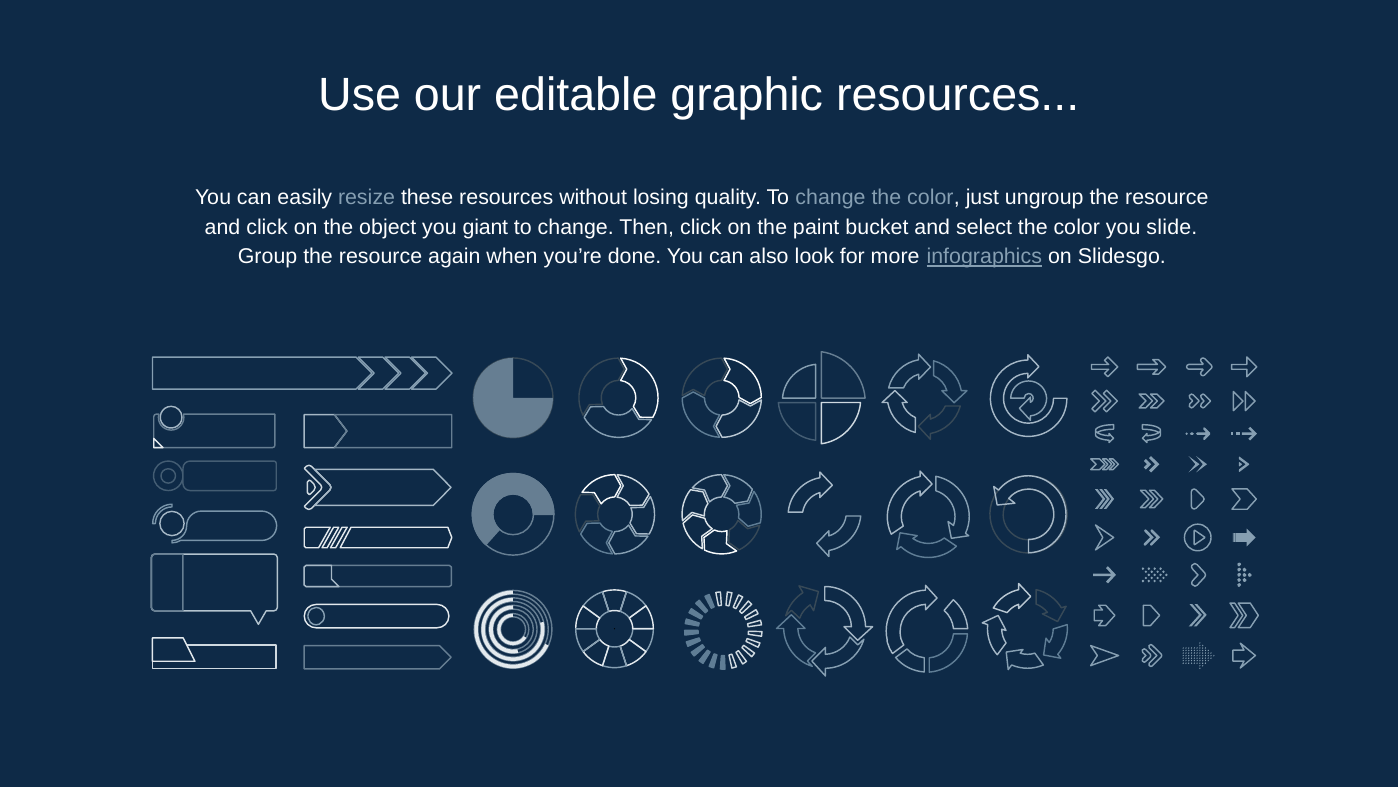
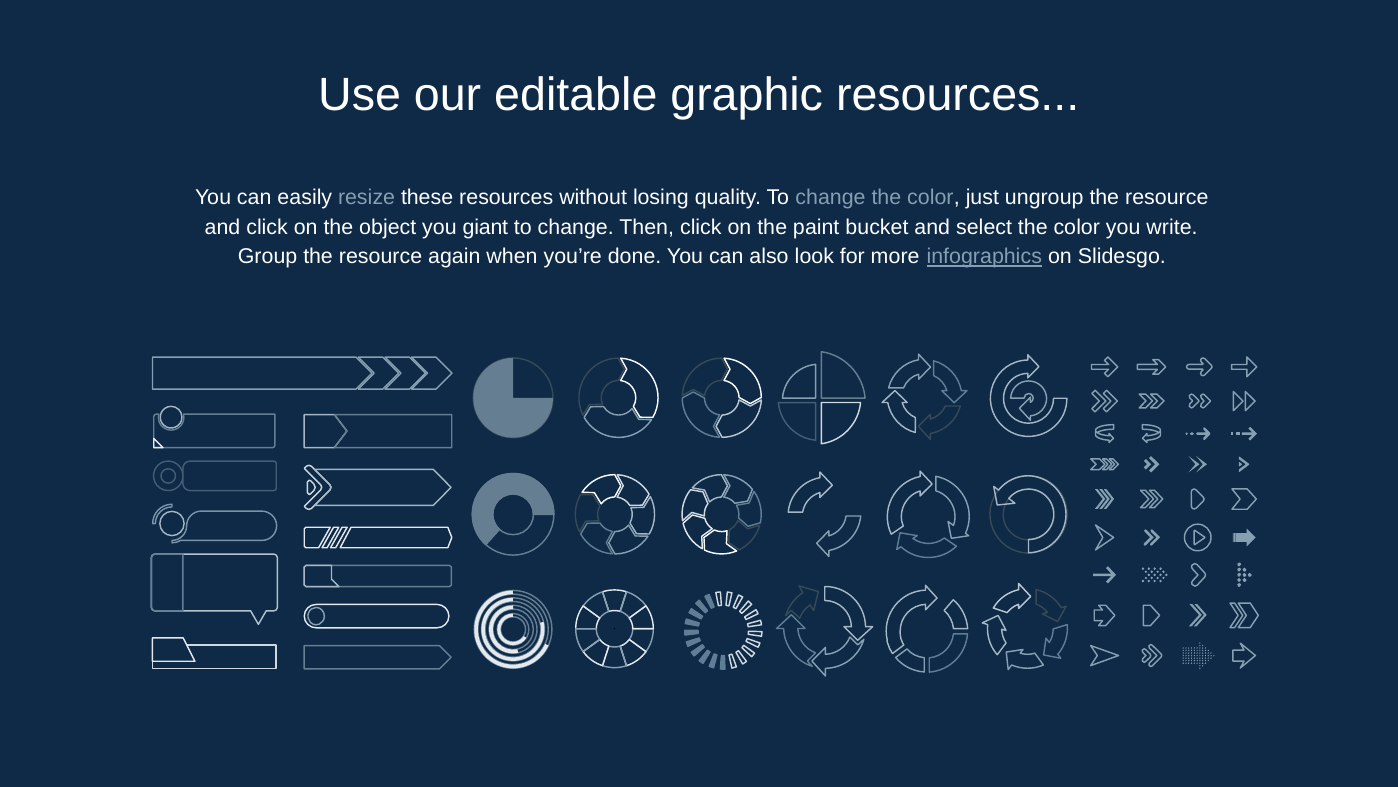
slide: slide -> write
